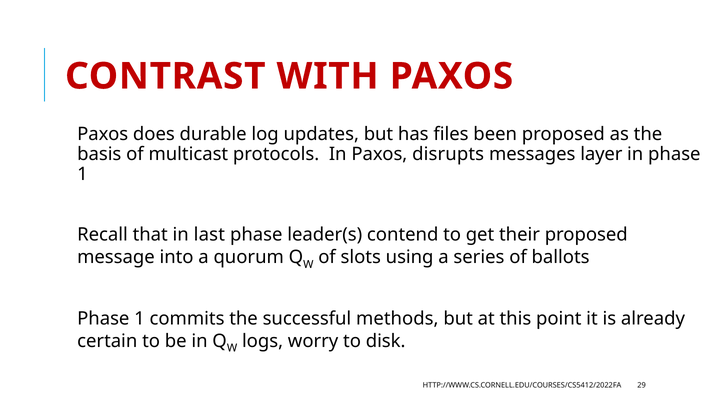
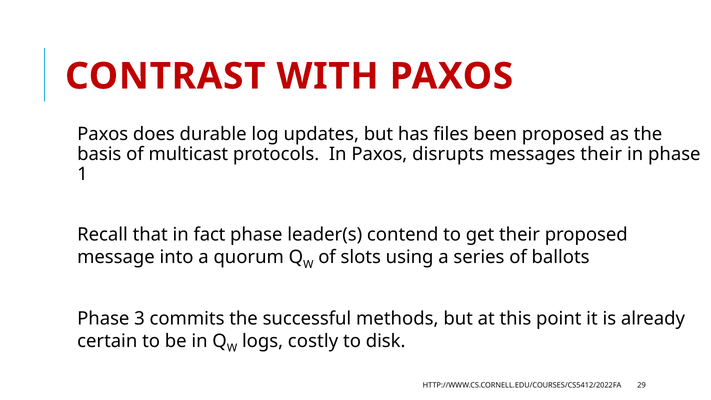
messages layer: layer -> their
last: last -> fact
1 at (140, 318): 1 -> 3
worry: worry -> costly
